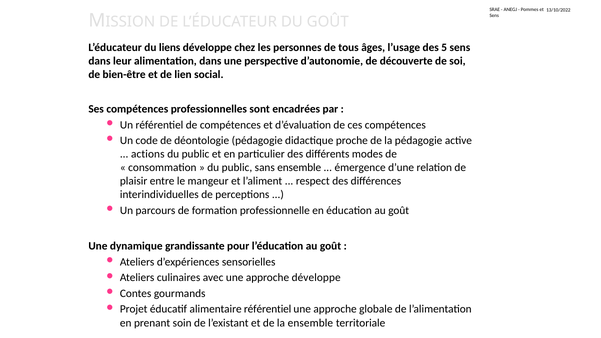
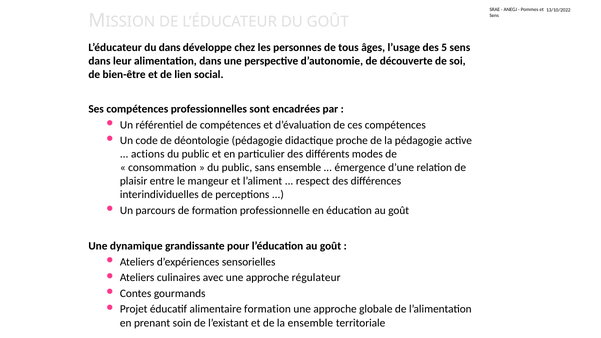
du liens: liens -> dans
approche développe: développe -> régulateur
alimentaire référentiel: référentiel -> formation
